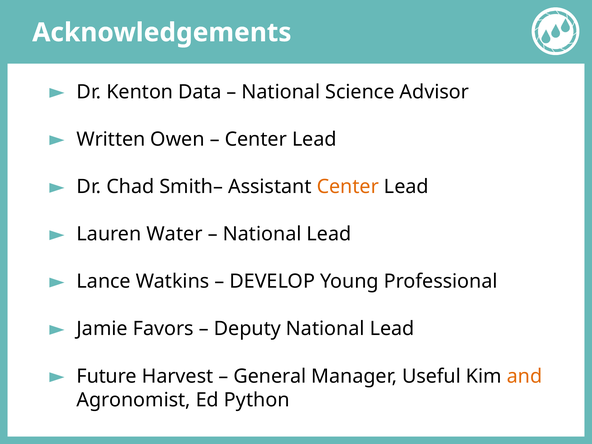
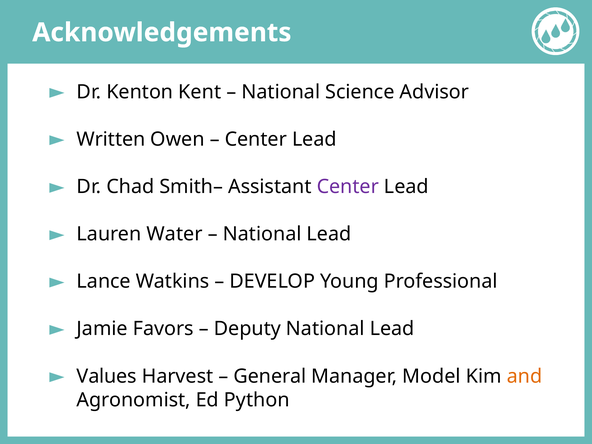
Data: Data -> Kent
Center at (348, 187) colour: orange -> purple
Future: Future -> Values
Useful: Useful -> Model
